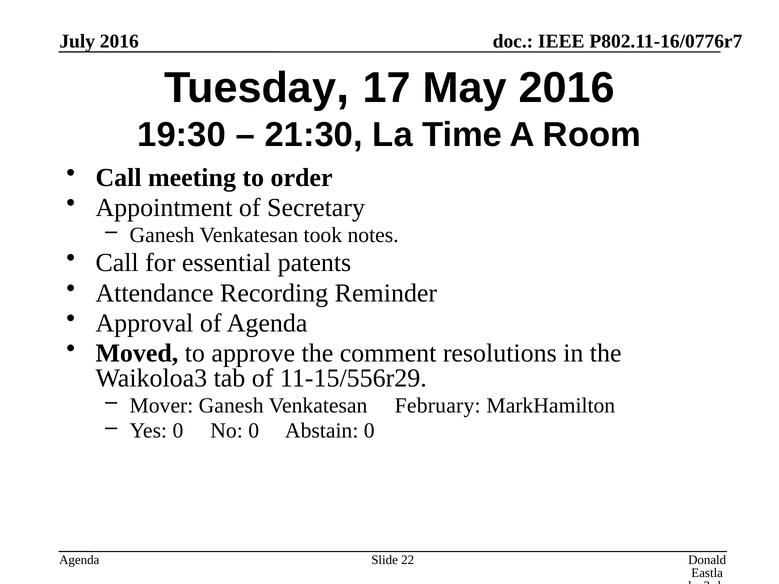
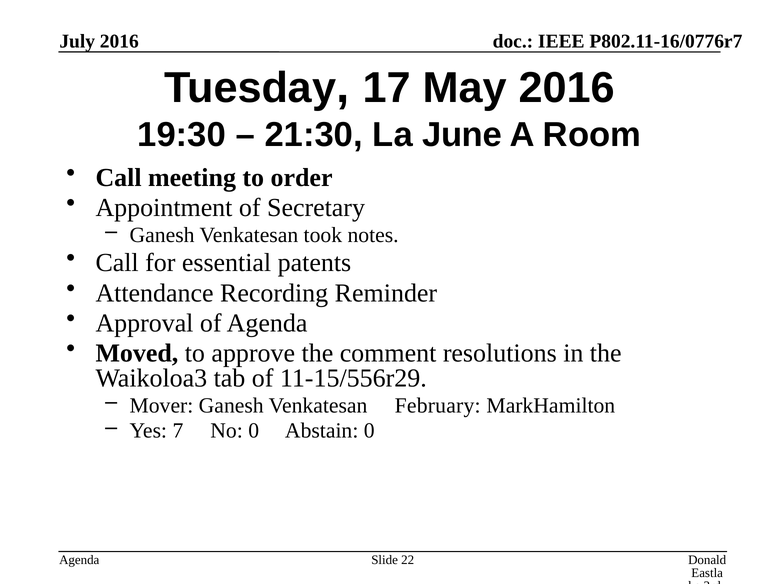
Time: Time -> June
Yes 0: 0 -> 7
